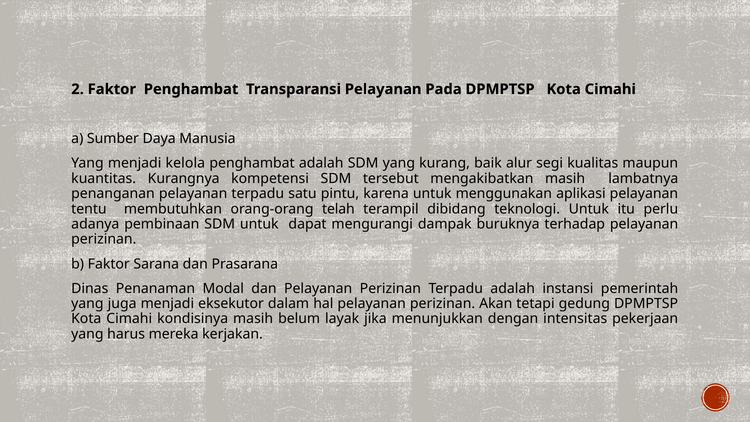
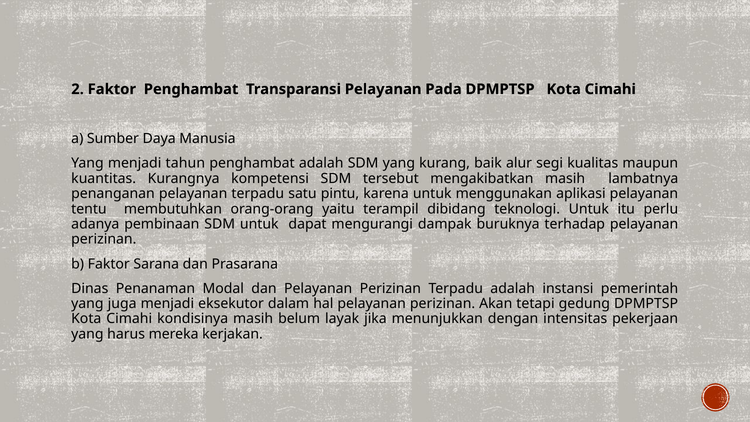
kelola: kelola -> tahun
telah: telah -> yaitu
